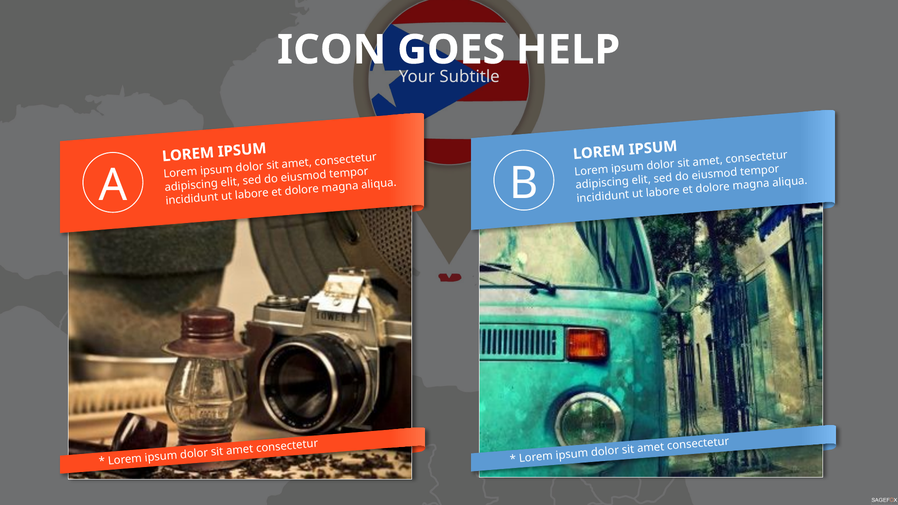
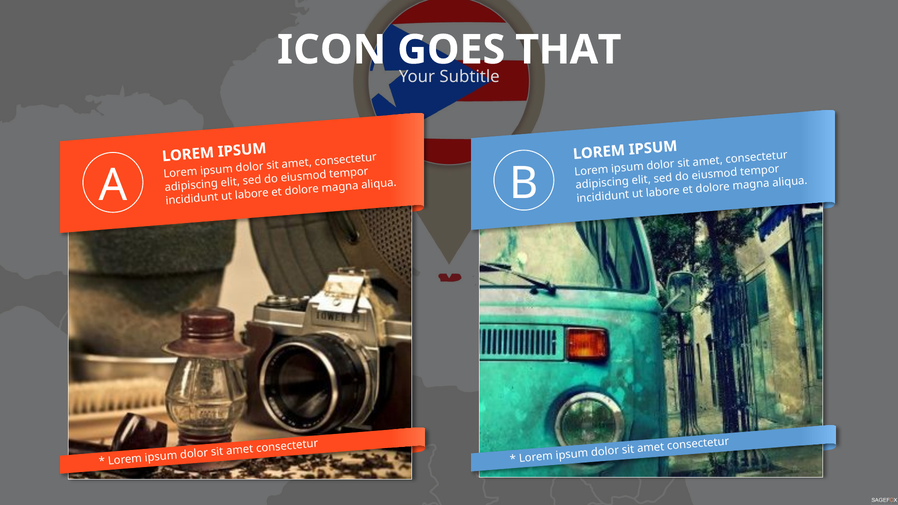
HELP: HELP -> THAT
